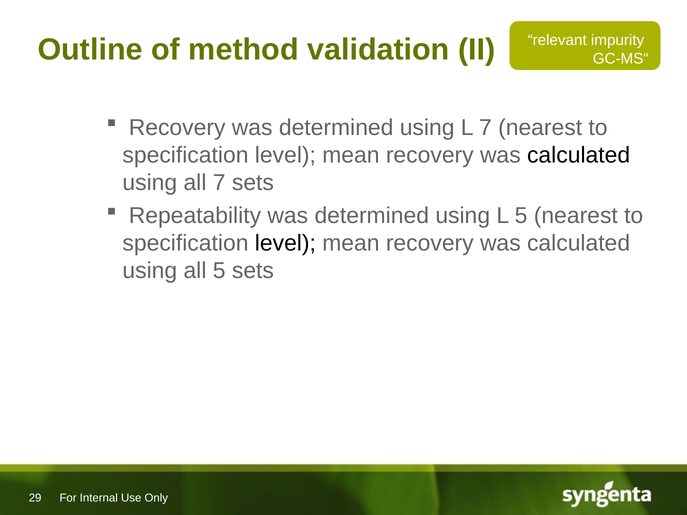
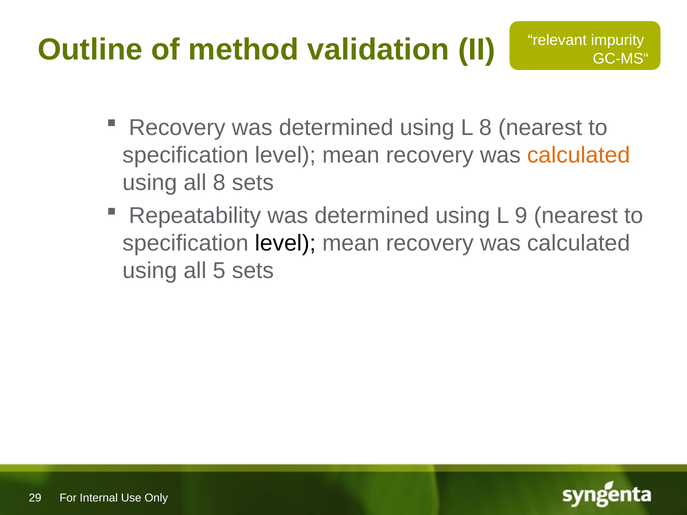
L 7: 7 -> 8
calculated at (579, 155) colour: black -> orange
all 7: 7 -> 8
L 5: 5 -> 9
